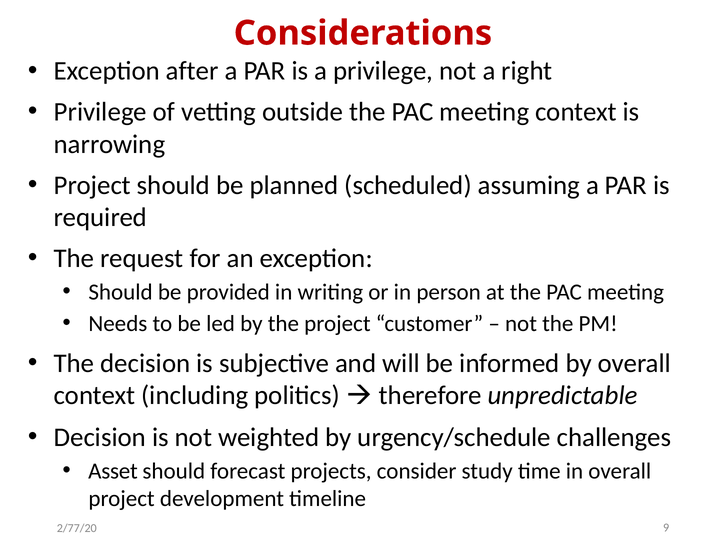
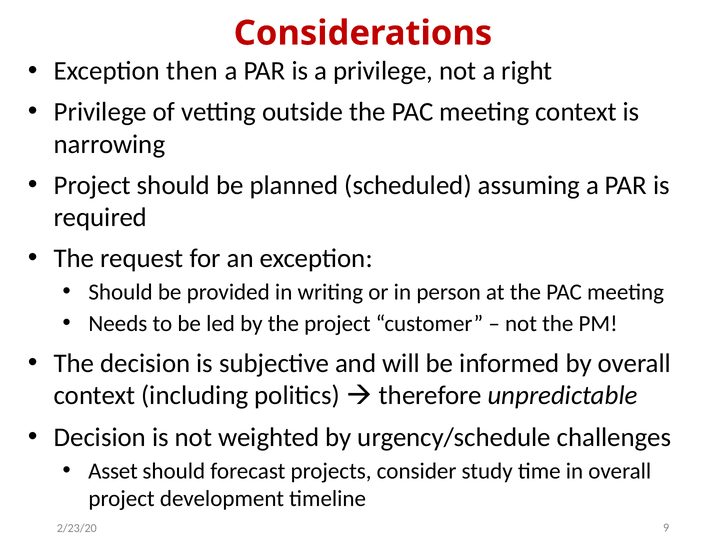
after: after -> then
2/77/20: 2/77/20 -> 2/23/20
